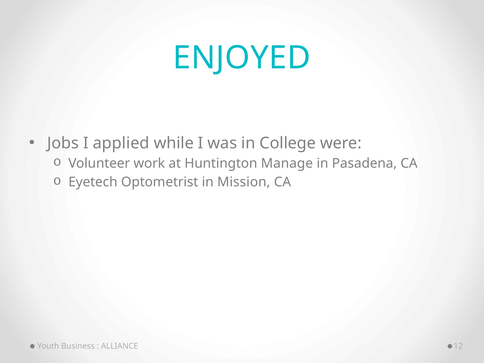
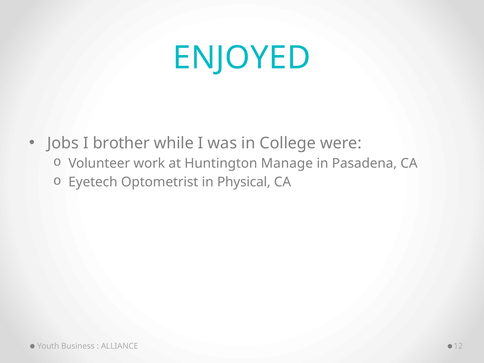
applied: applied -> brother
Mission: Mission -> Physical
